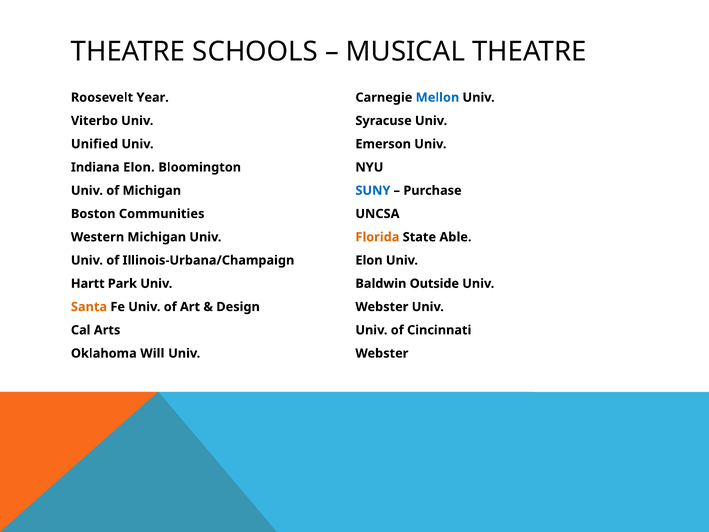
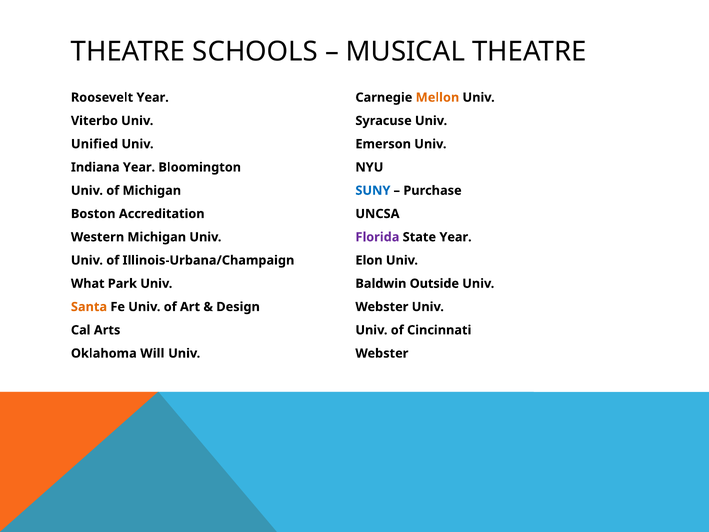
Mellon colour: blue -> orange
Indiana Elon: Elon -> Year
Communities: Communities -> Accreditation
Florida colour: orange -> purple
State Able: Able -> Year
Hartt: Hartt -> What
